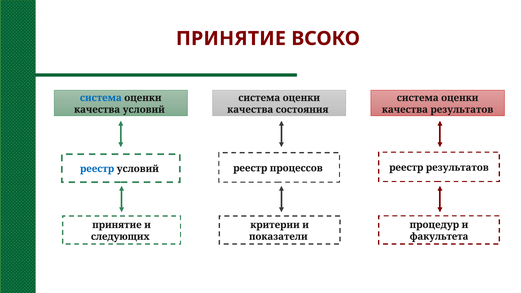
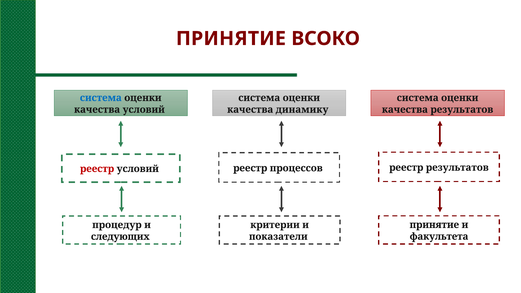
состояния: состояния -> динамику
реестр at (97, 169) colour: blue -> red
процедур at (434, 225): процедур -> принятие
принятие at (117, 225): принятие -> процедур
